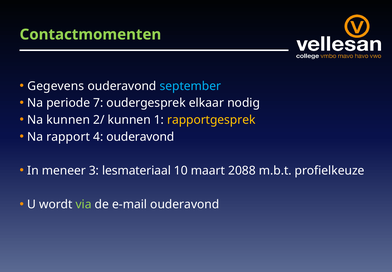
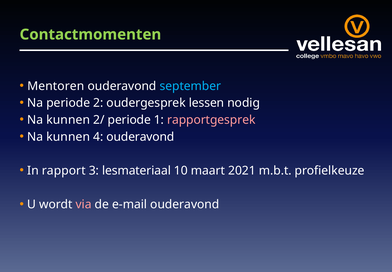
Gegevens: Gegevens -> Mentoren
7: 7 -> 2
elkaar: elkaar -> lessen
2/ kunnen: kunnen -> periode
rapportgesprek colour: yellow -> pink
rapport at (68, 136): rapport -> kunnen
meneer: meneer -> rapport
2088: 2088 -> 2021
via colour: light green -> pink
